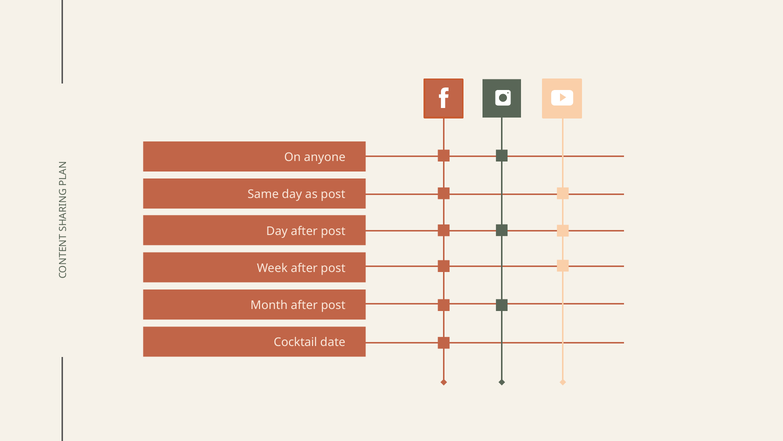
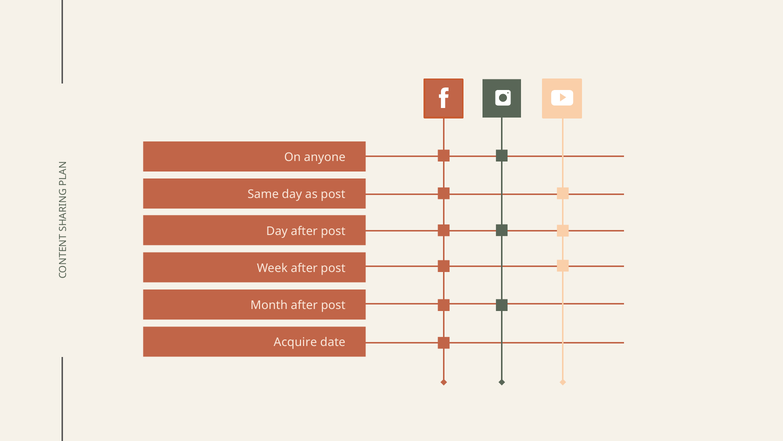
Cocktail: Cocktail -> Acquire
